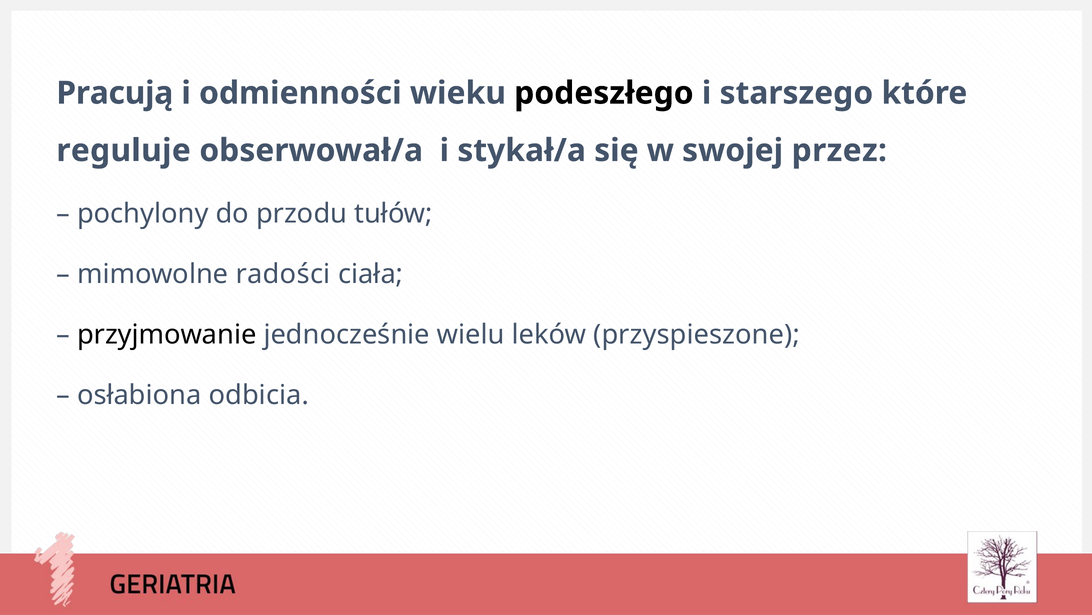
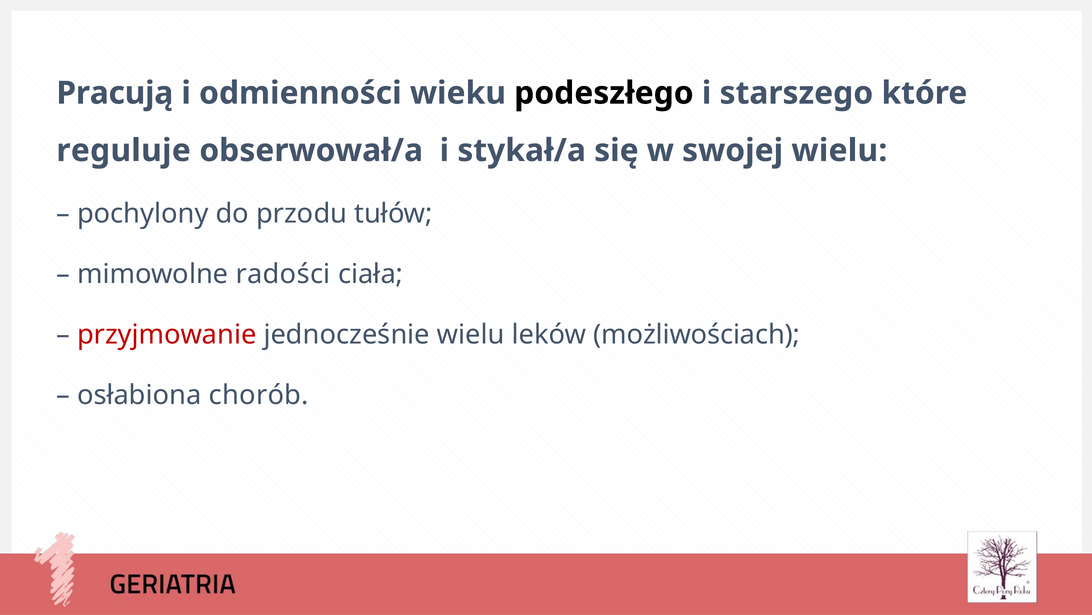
swojej przez: przez -> wielu
przyjmowanie colour: black -> red
przyspieszone: przyspieszone -> możliwościach
odbicia: odbicia -> chorób
